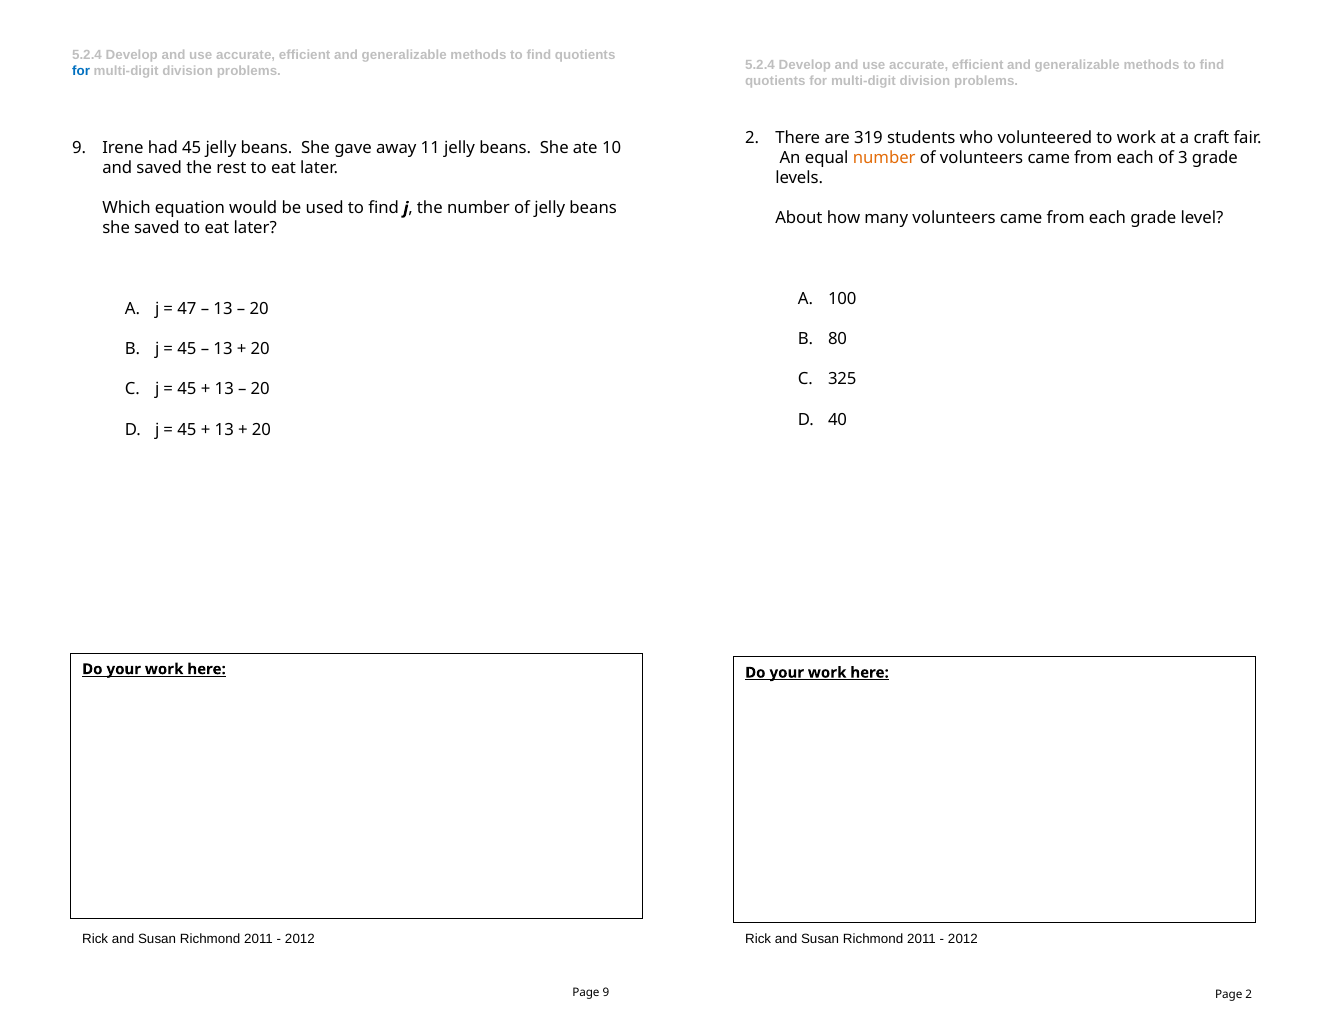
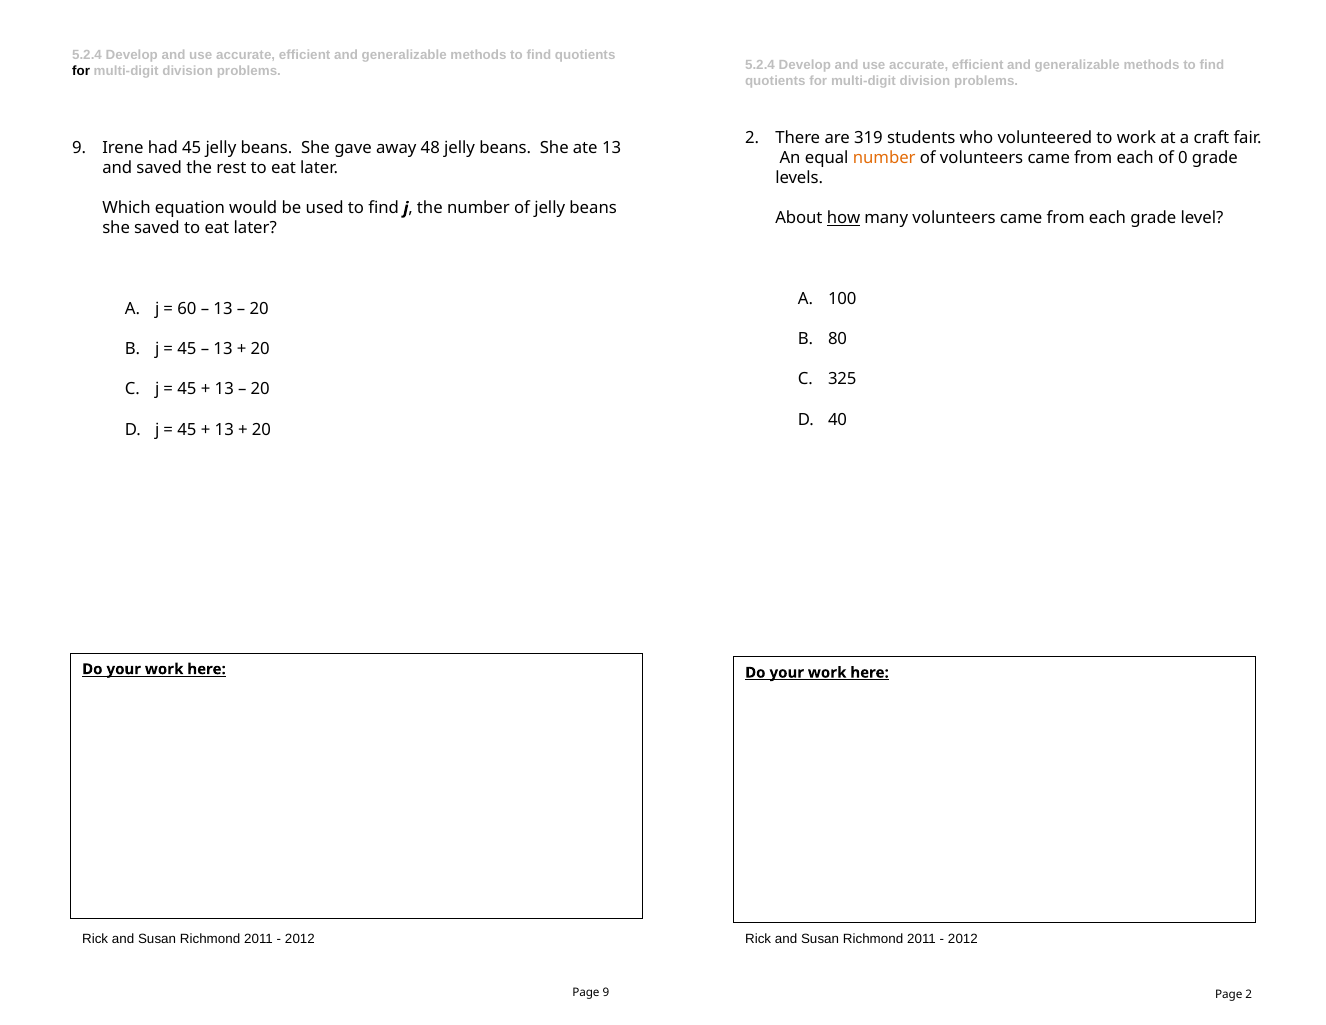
for at (81, 71) colour: blue -> black
11: 11 -> 48
ate 10: 10 -> 13
3: 3 -> 0
how underline: none -> present
47: 47 -> 60
